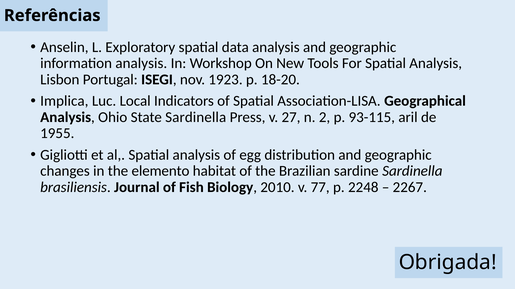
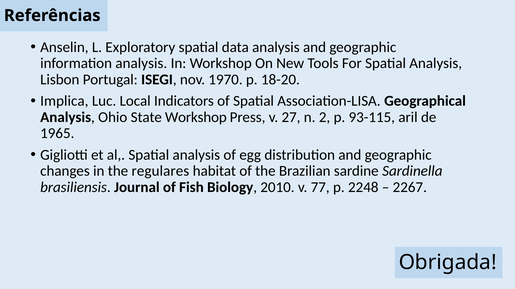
1923: 1923 -> 1970
State Sardinella: Sardinella -> Workshop
1955: 1955 -> 1965
elemento: elemento -> regulares
